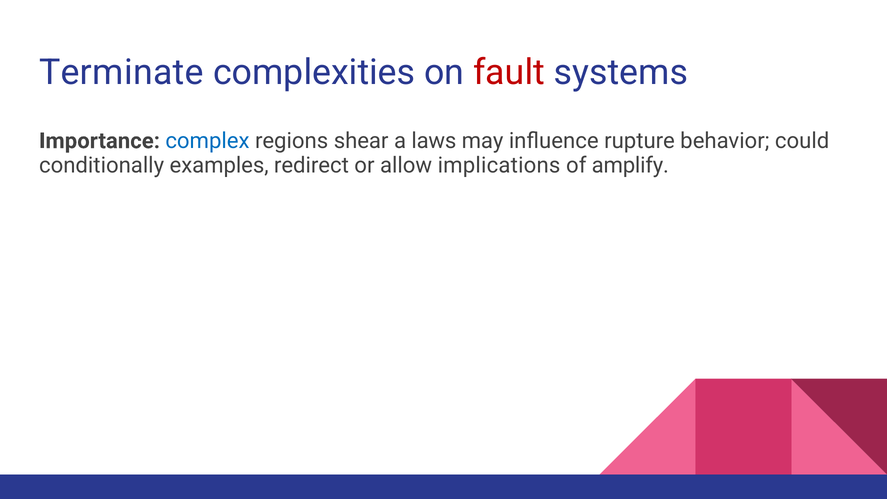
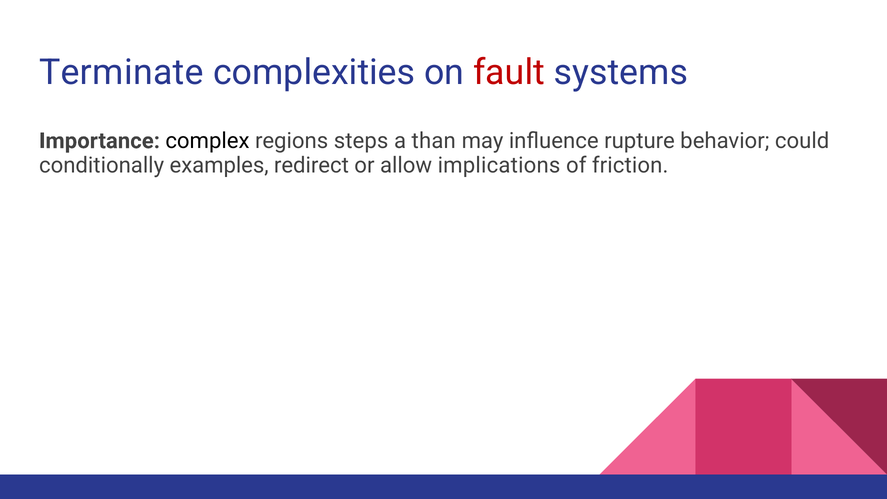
complex colour: blue -> black
shear: shear -> steps
laws: laws -> than
amplify: amplify -> friction
